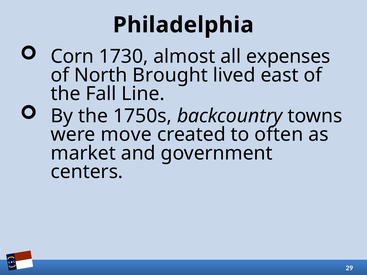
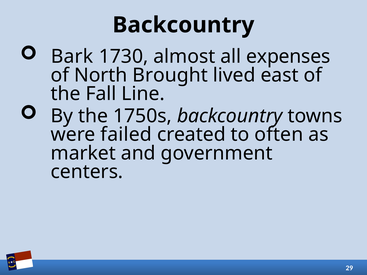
Philadelphia at (183, 25): Philadelphia -> Backcountry
Corn: Corn -> Bark
move: move -> failed
